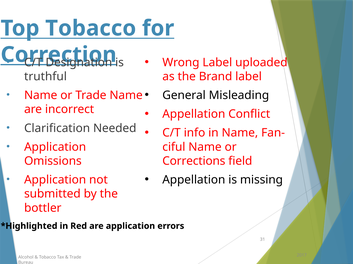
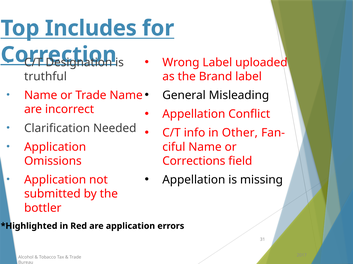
Top Tobacco: Tobacco -> Includes
in Name: Name -> Other
